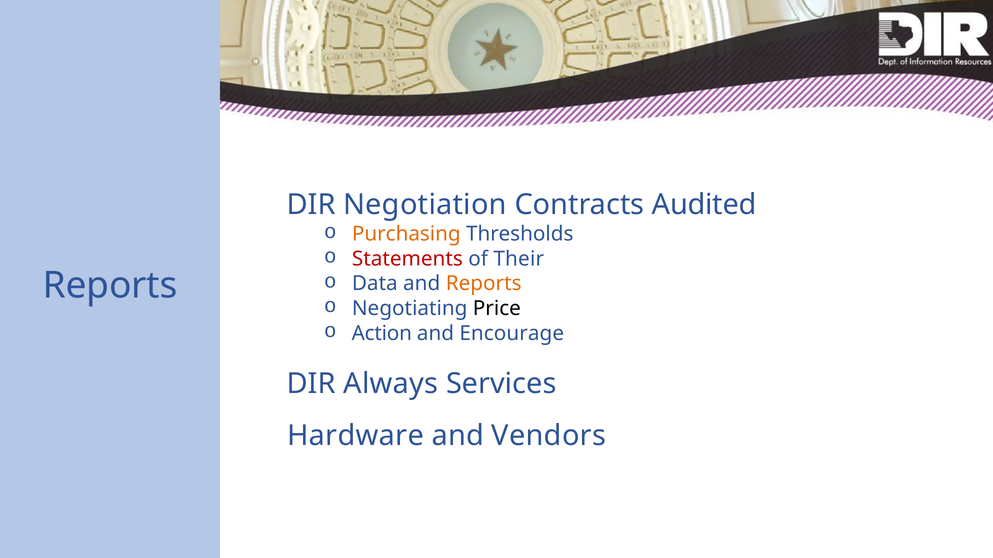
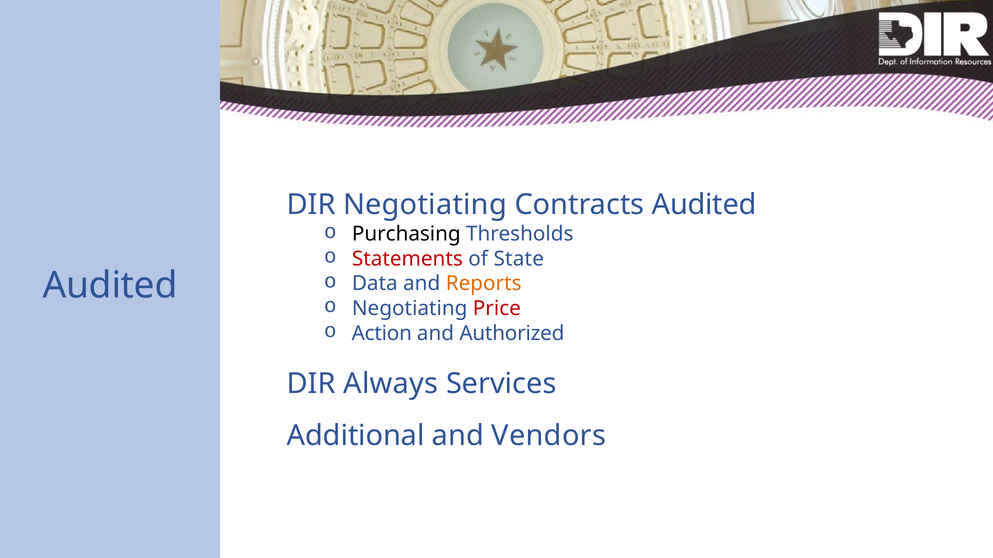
DIR Negotiation: Negotiation -> Negotiating
Purchasing colour: orange -> black
Their: Their -> State
Reports at (110, 286): Reports -> Audited
Price colour: black -> red
Encourage: Encourage -> Authorized
Hardware: Hardware -> Additional
